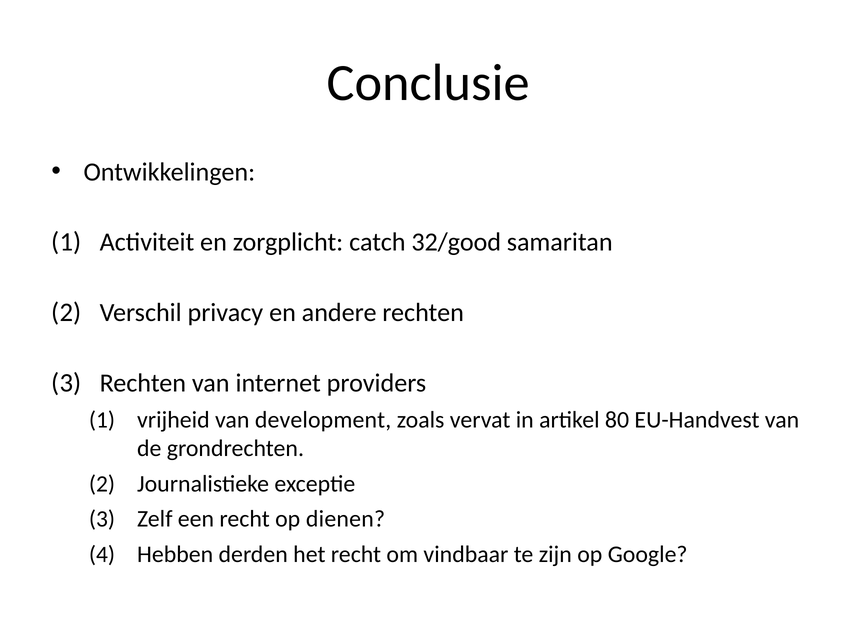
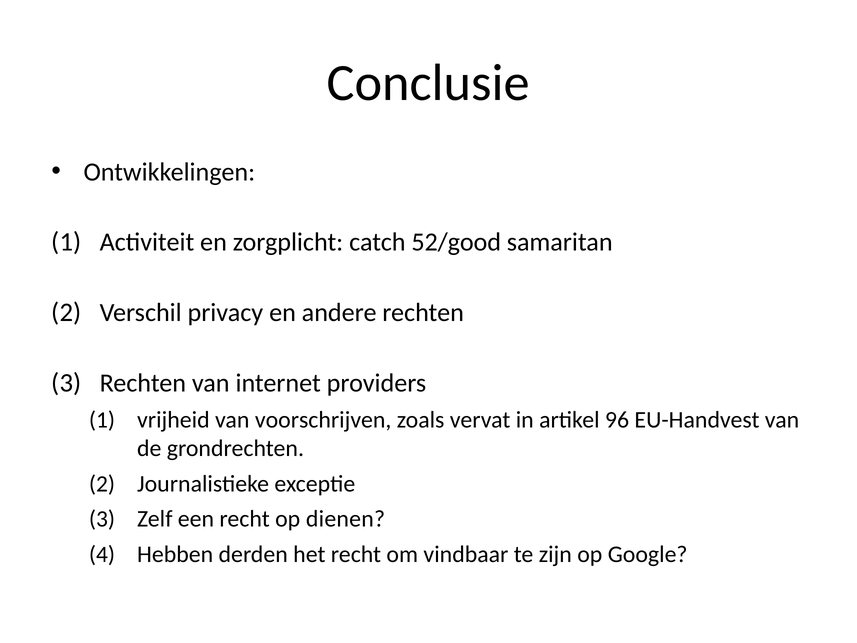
32/good: 32/good -> 52/good
development: development -> voorschrijven
80: 80 -> 96
